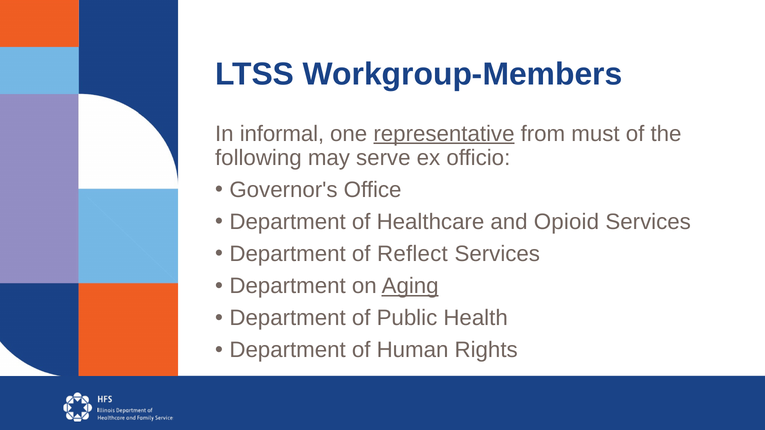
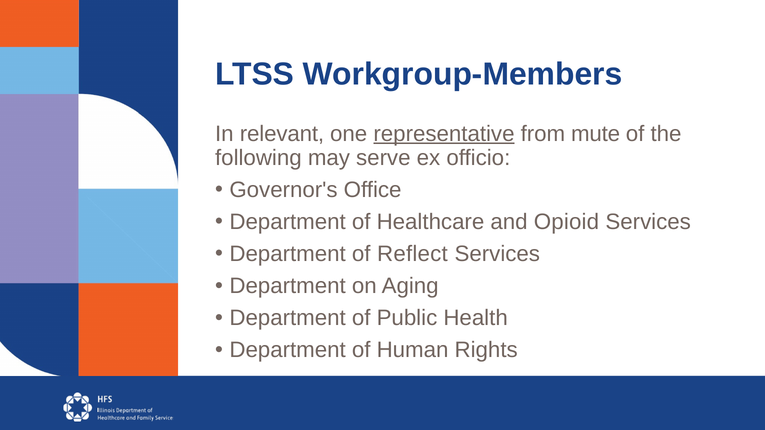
informal: informal -> relevant
must: must -> mute
Aging underline: present -> none
